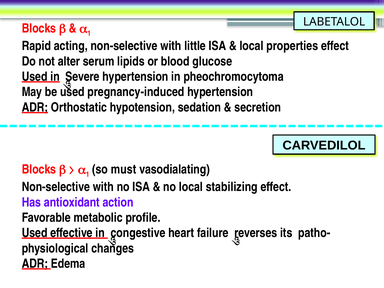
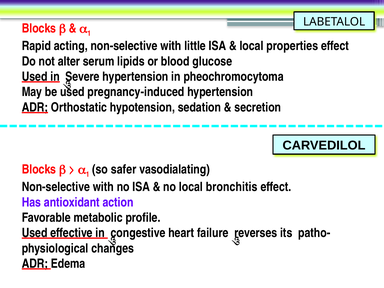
must: must -> safer
stabilizing: stabilizing -> bronchitis
